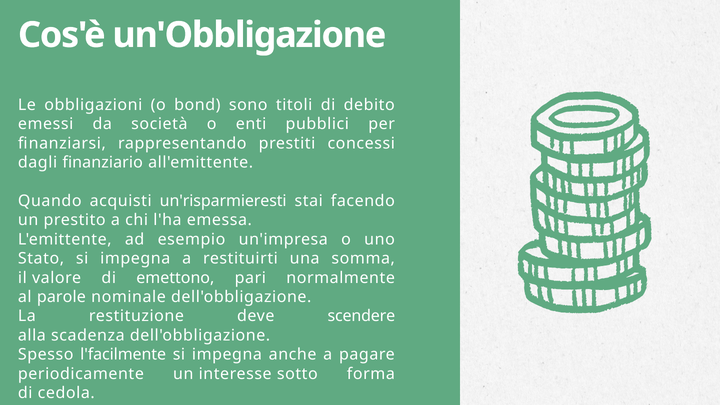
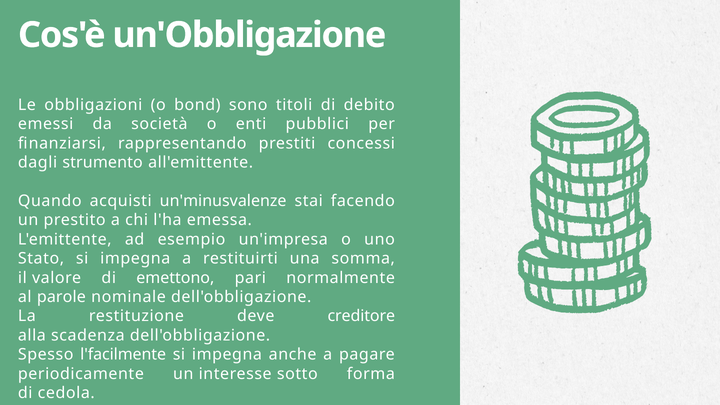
finanziario: finanziario -> strumento
un'risparmieresti: un'risparmieresti -> un'minusvalenze
scendere: scendere -> creditore
